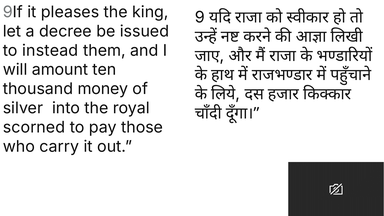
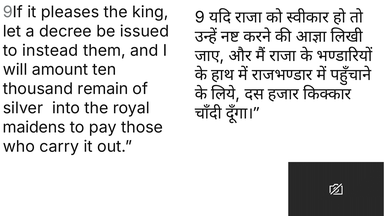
money: money -> remain
scorned: scorned -> maidens
